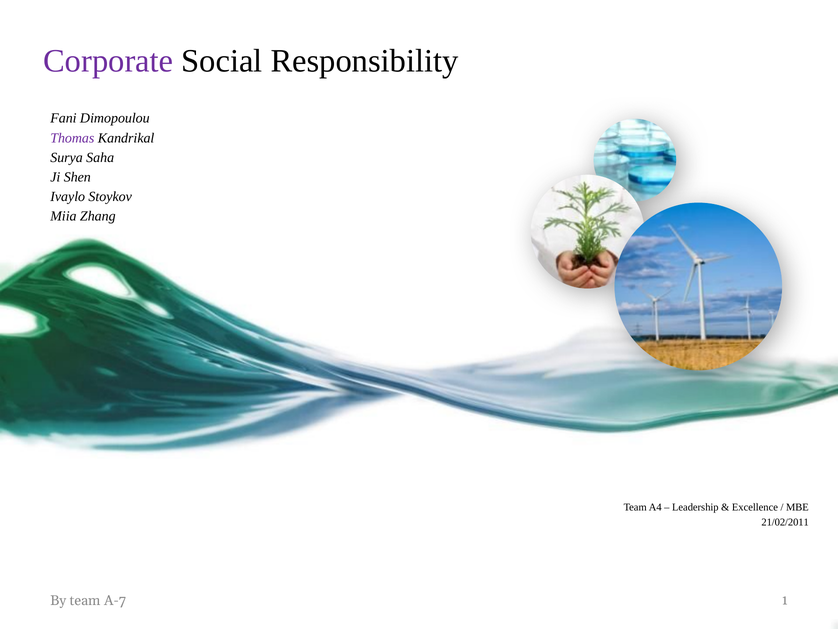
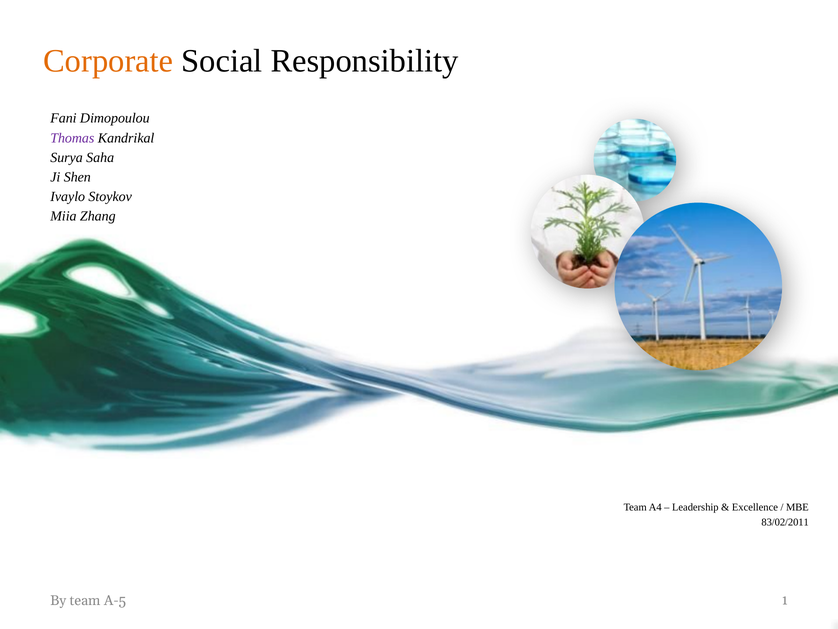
Corporate colour: purple -> orange
21/02/2011: 21/02/2011 -> 83/02/2011
A-7: A-7 -> A-5
